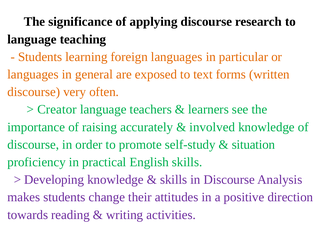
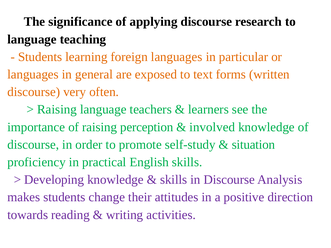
Creator at (57, 110): Creator -> Raising
accurately: accurately -> perception
